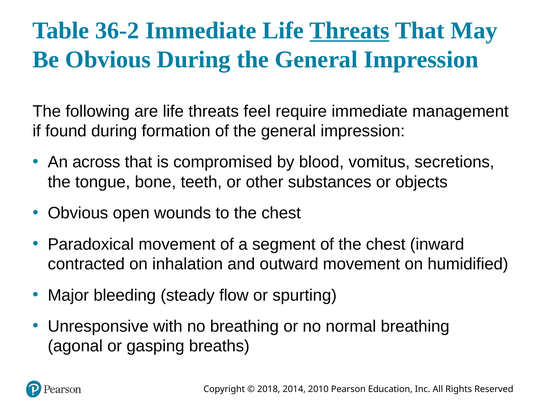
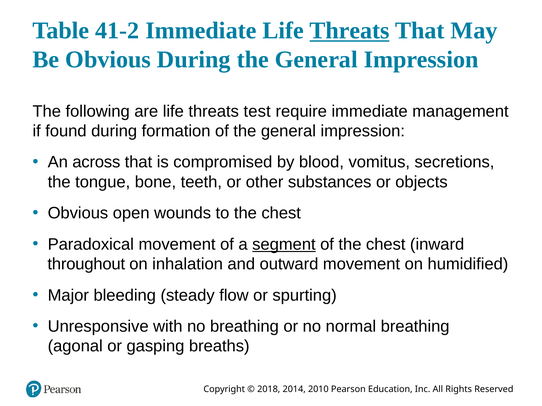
36-2: 36-2 -> 41-2
feel: feel -> test
segment underline: none -> present
contracted: contracted -> throughout
